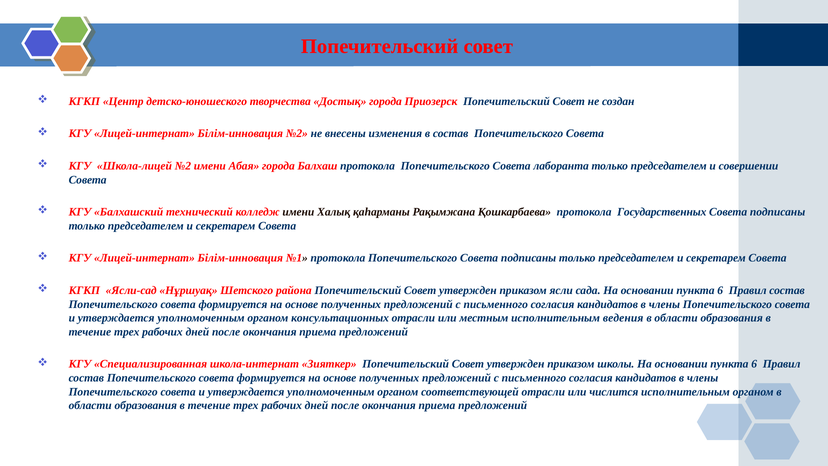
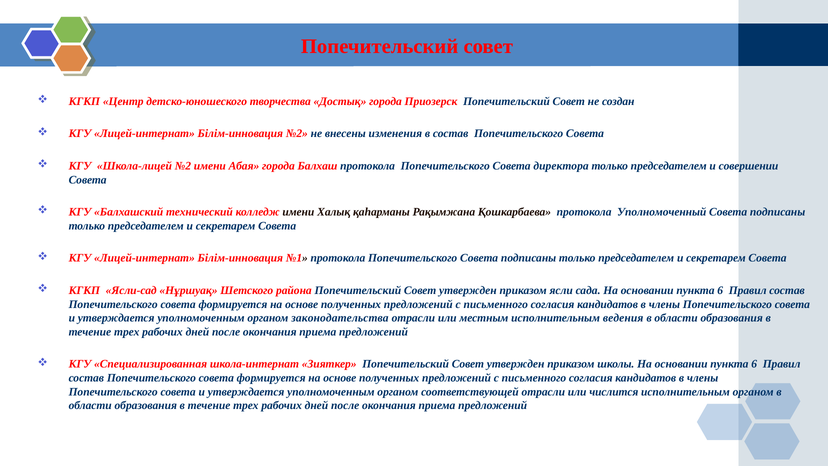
лаборанта: лаборанта -> директора
Государственных: Государственных -> Уполномоченный
консультационных: консультационных -> законодательства
